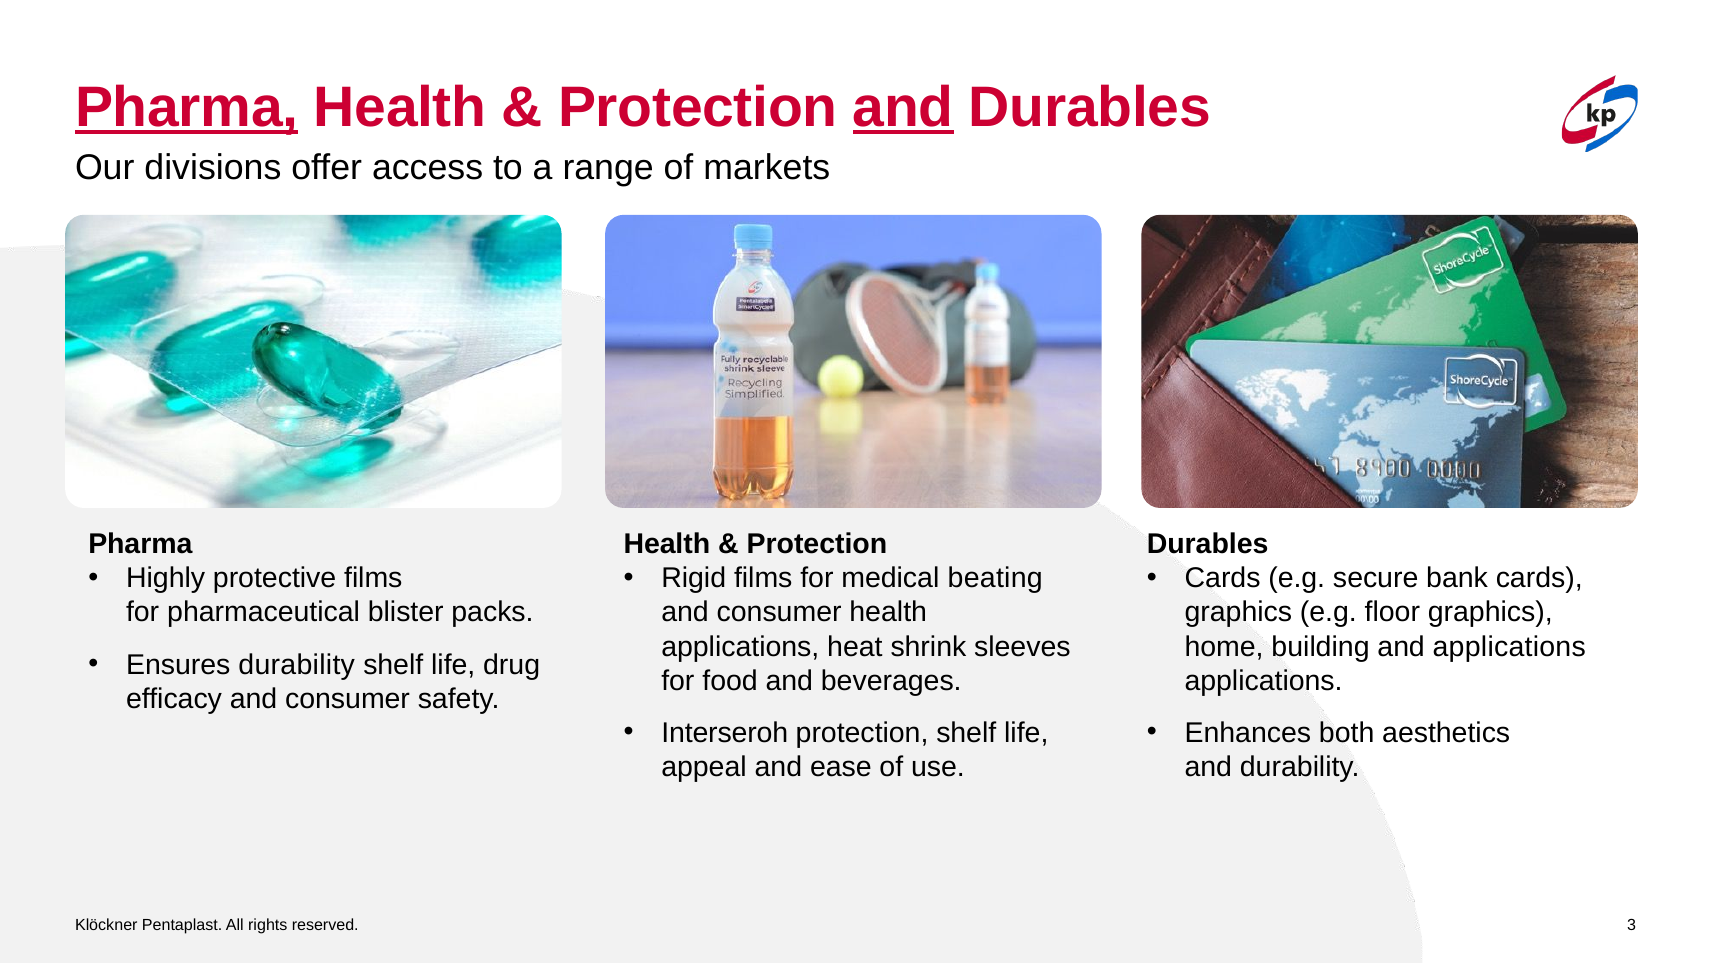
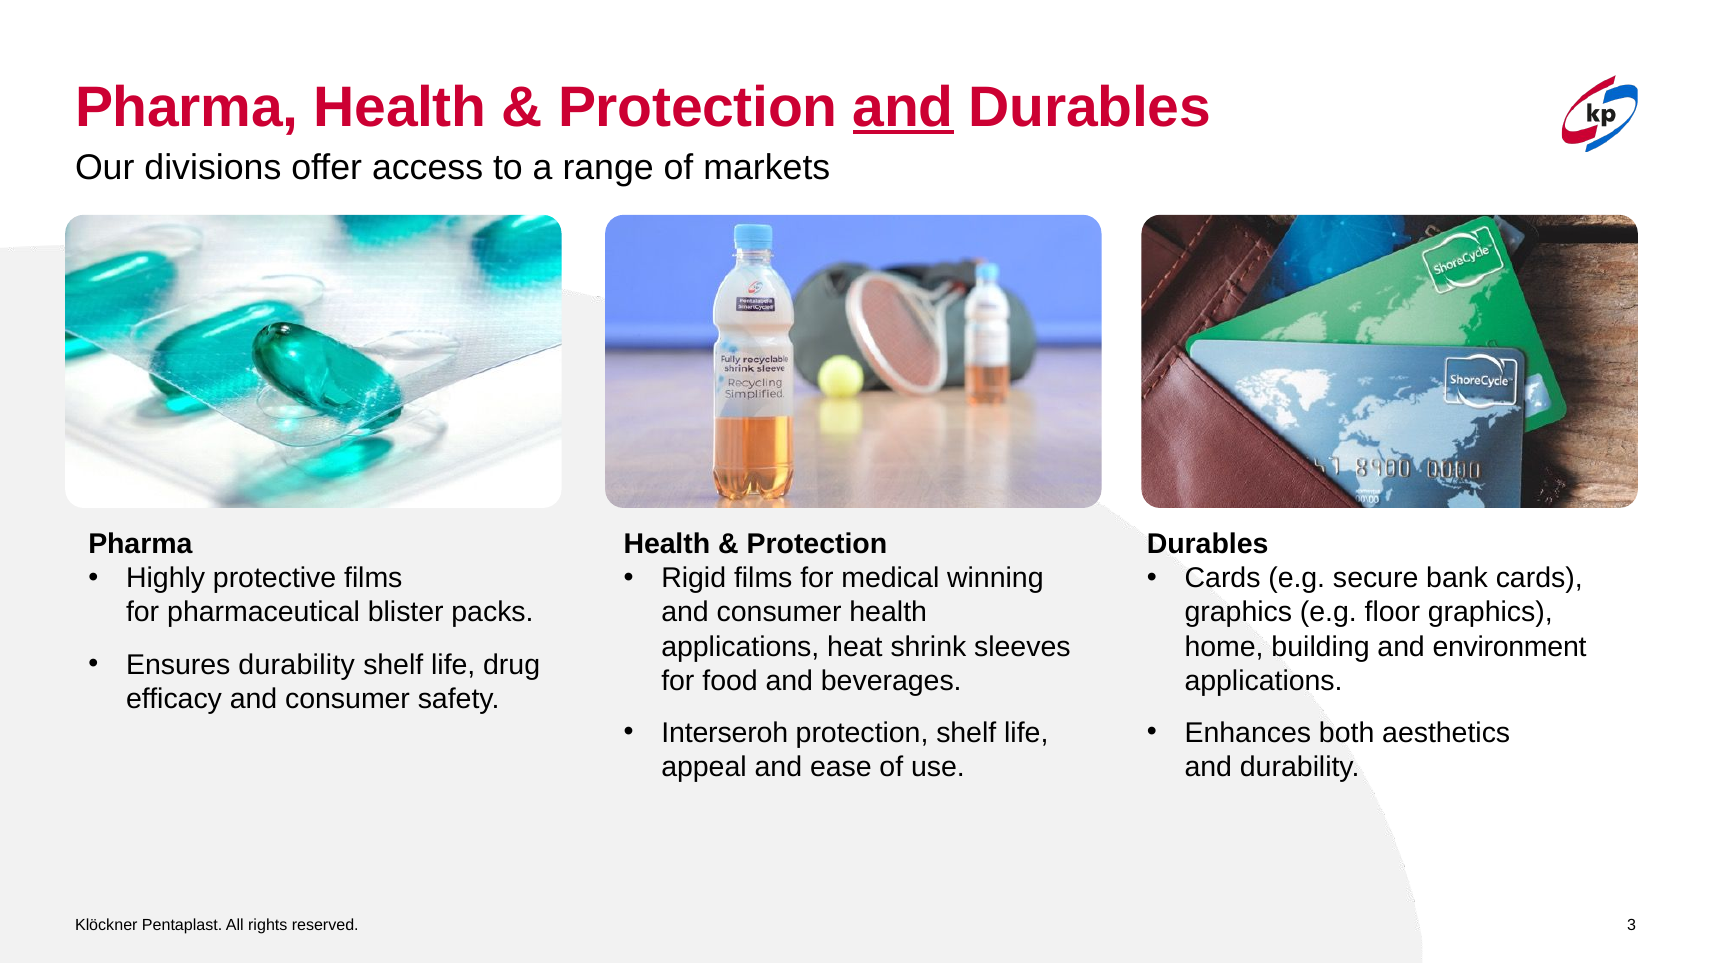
Pharma at (187, 108) underline: present -> none
beating: beating -> winning
and applications: applications -> environment
